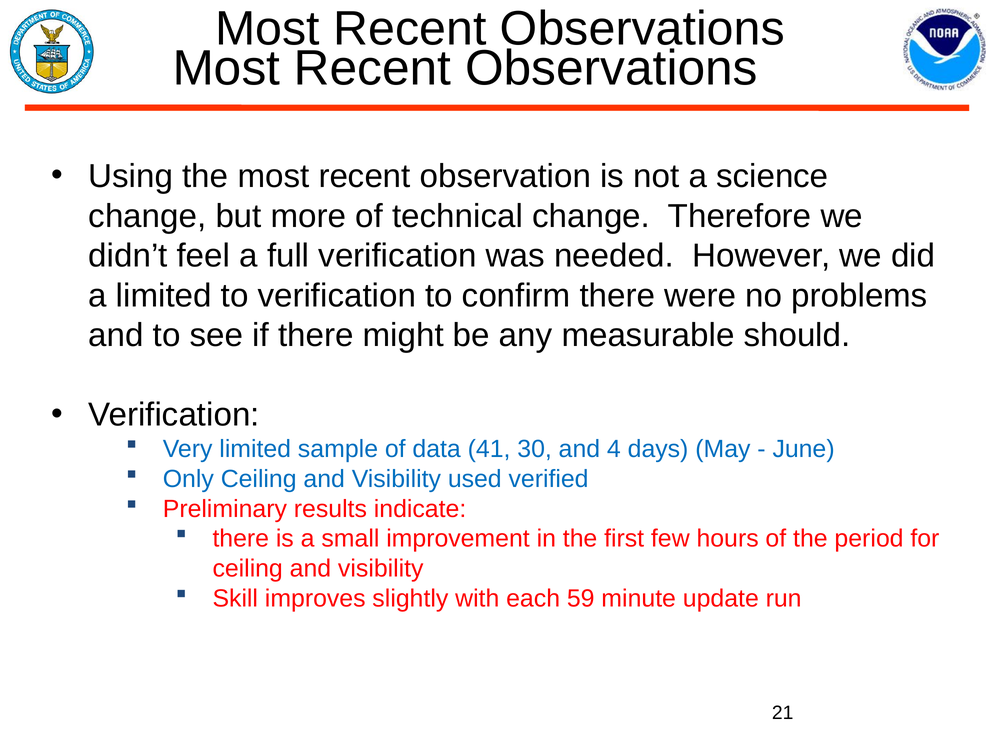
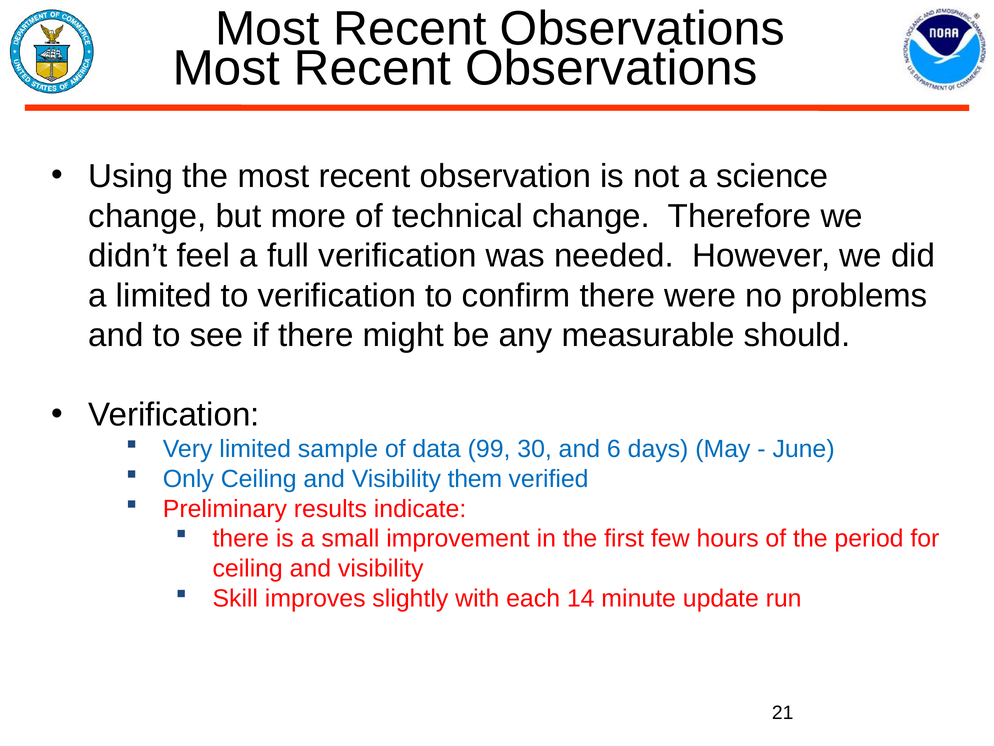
41: 41 -> 99
4: 4 -> 6
used: used -> them
59: 59 -> 14
